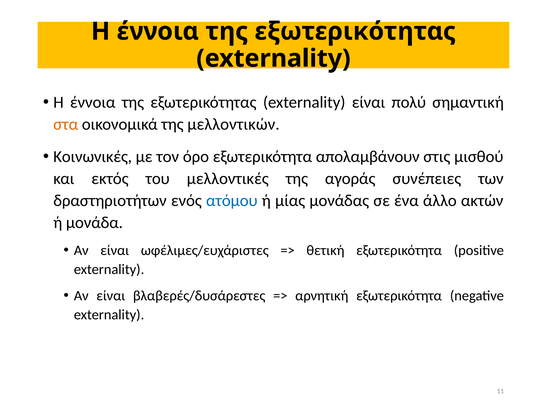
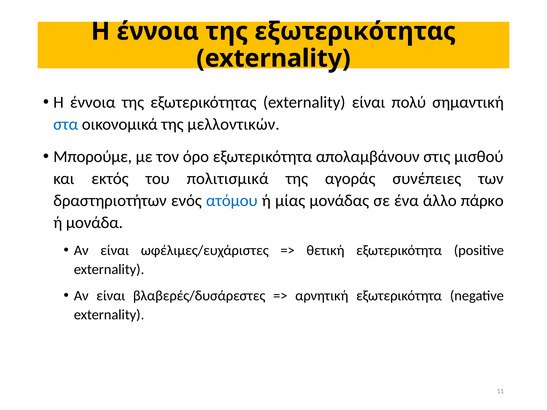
στα colour: orange -> blue
Κοινωνικές: Κοινωνικές -> Μπορούμε
μελλοντικές: μελλοντικές -> πολιτισμικά
ακτών: ακτών -> πάρκο
